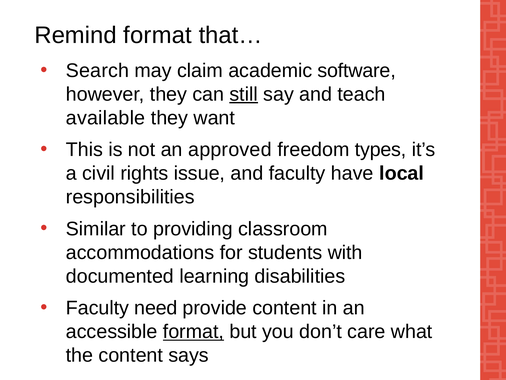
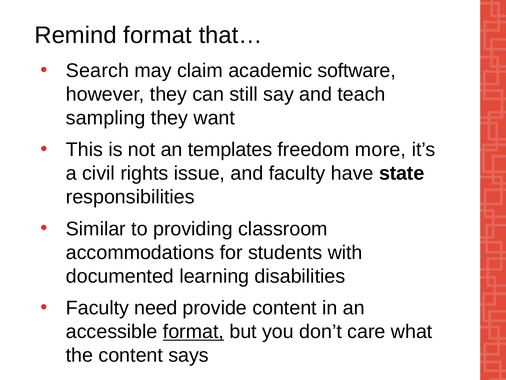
still underline: present -> none
available: available -> sampling
approved: approved -> templates
types: types -> more
local: local -> state
